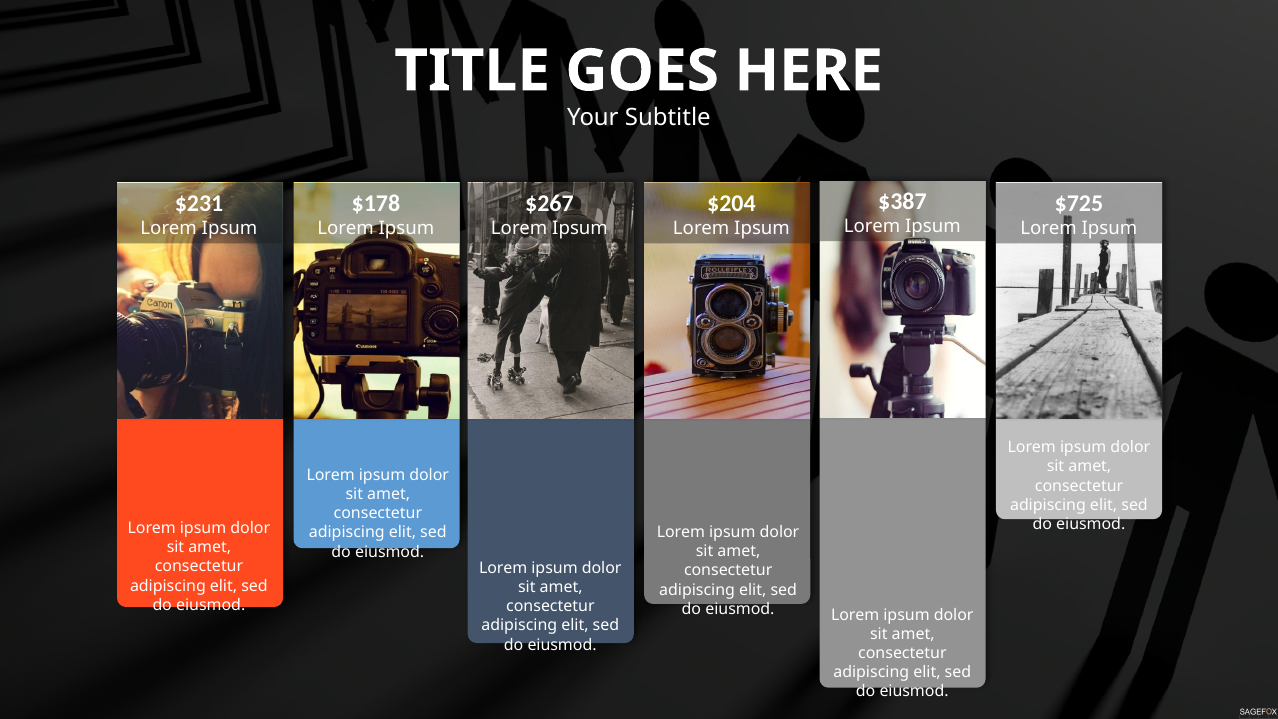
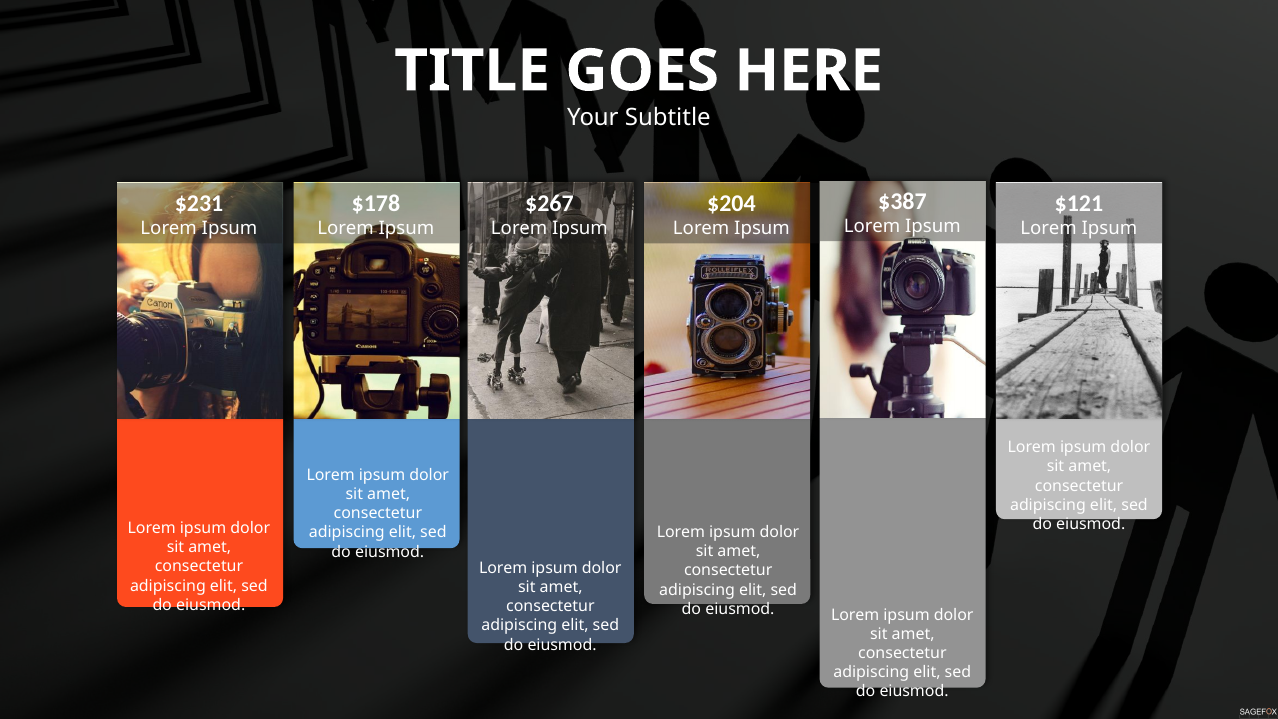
$725: $725 -> $121
